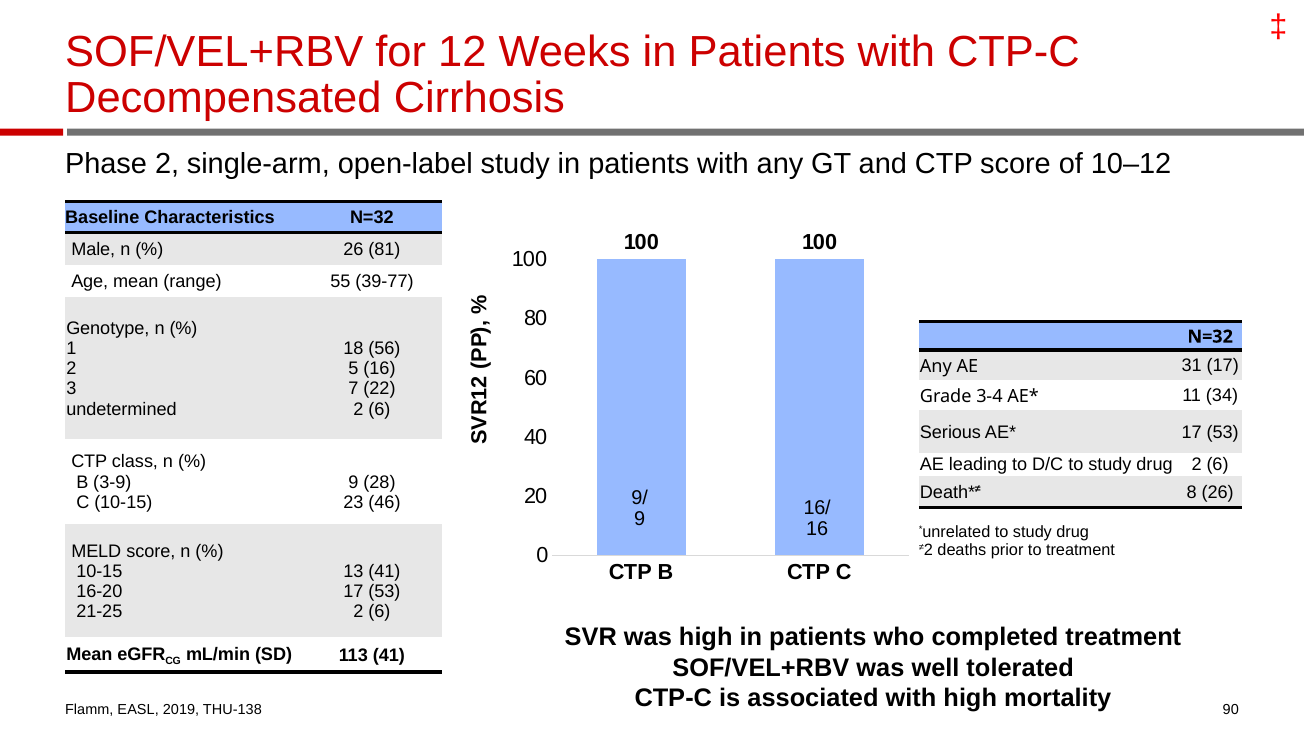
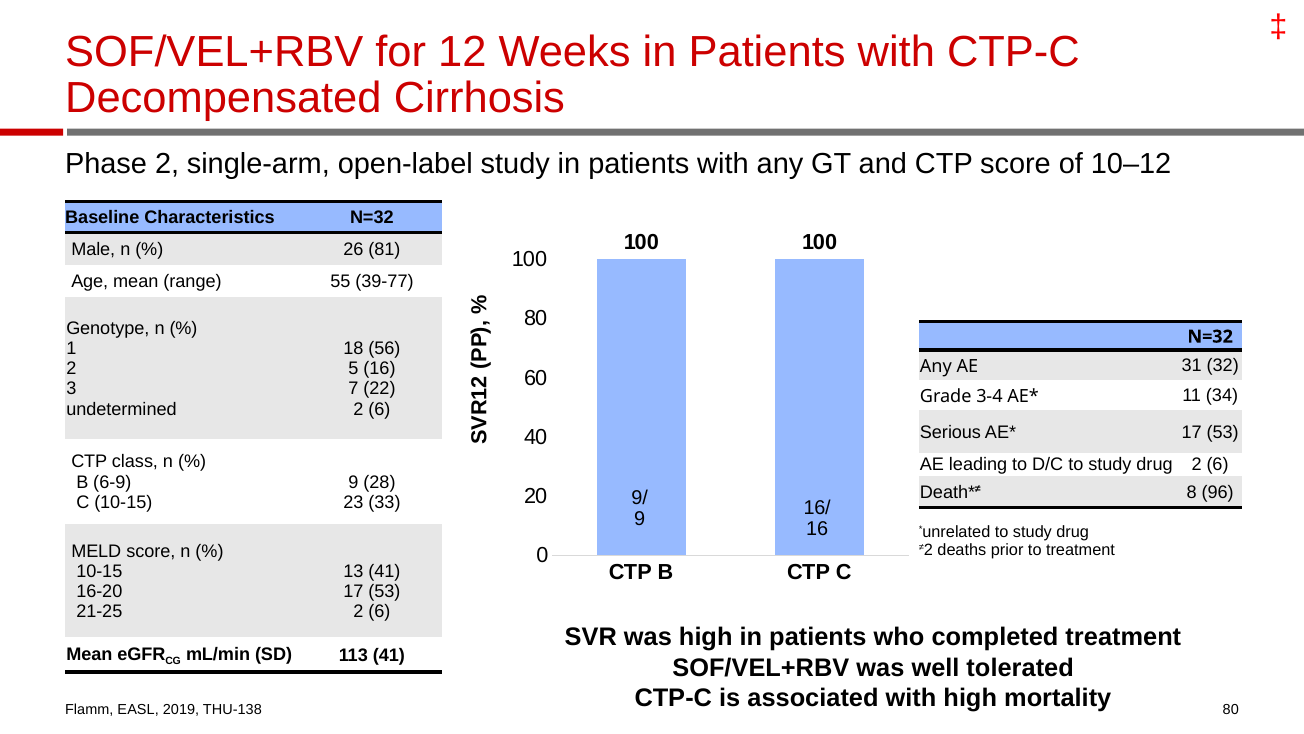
31 17: 17 -> 32
3-9: 3-9 -> 6-9
8 26: 26 -> 96
46: 46 -> 33
THU-138 90: 90 -> 80
